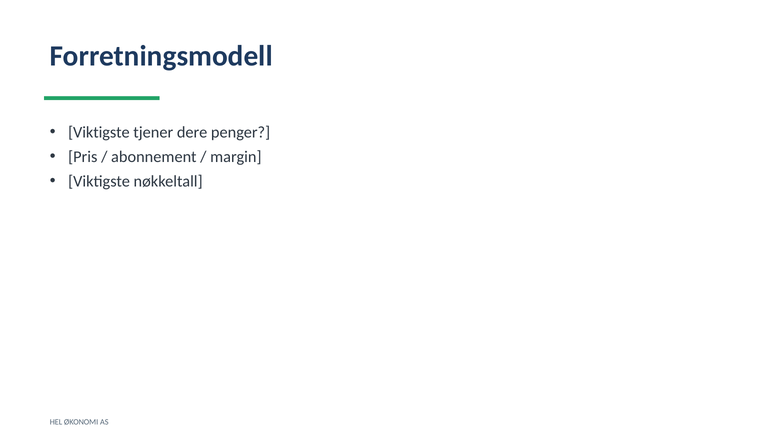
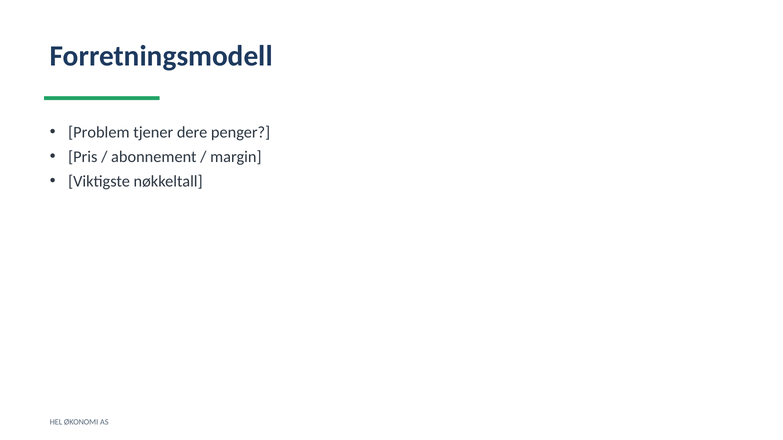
Viktigste at (99, 133): Viktigste -> Problem
